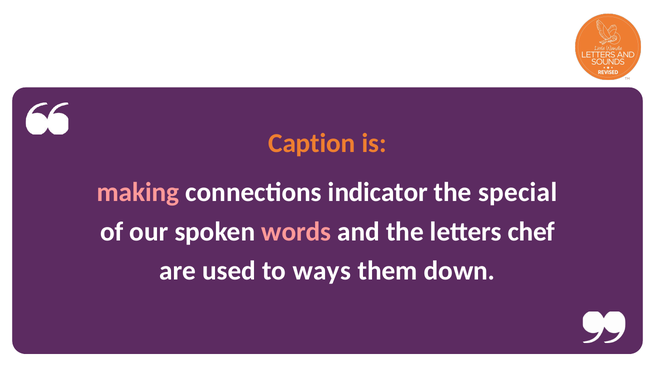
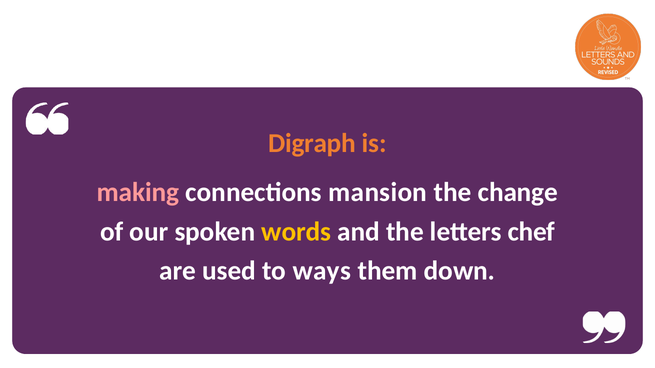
Caption: Caption -> Digraph
indicator: indicator -> mansion
special: special -> change
words colour: pink -> yellow
